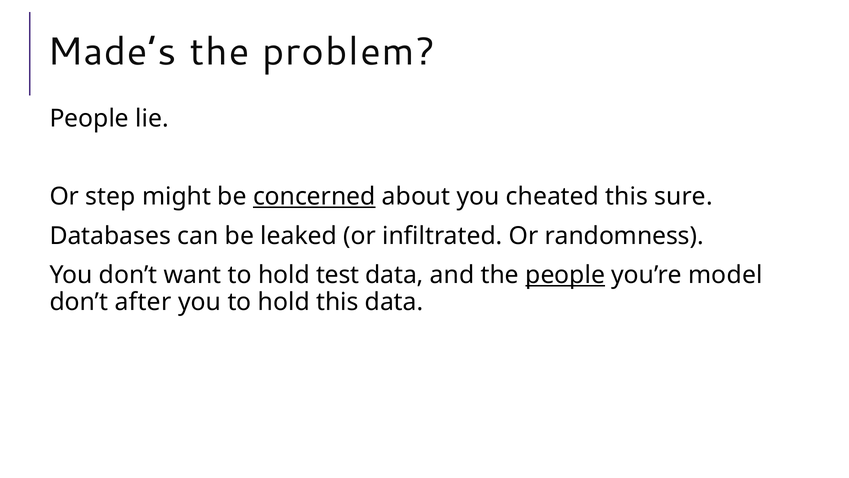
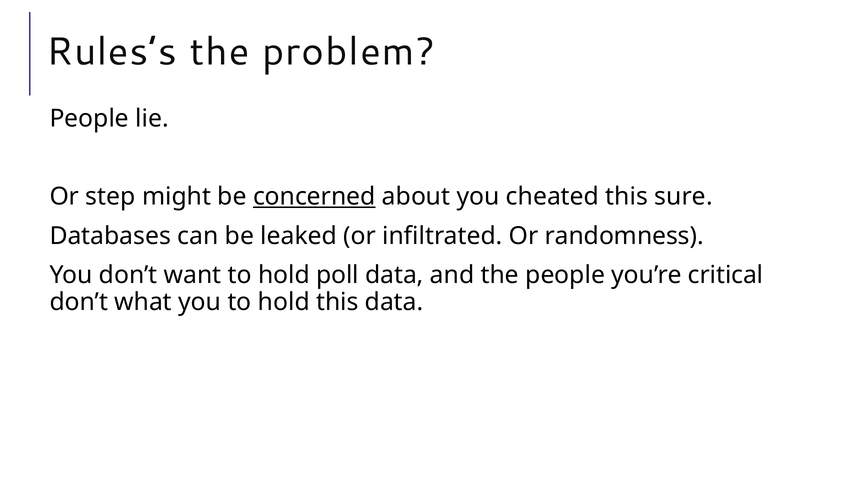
Made’s: Made’s -> Rules’s
test: test -> poll
people at (565, 275) underline: present -> none
model: model -> critical
after: after -> what
